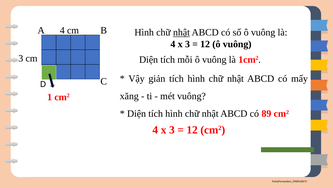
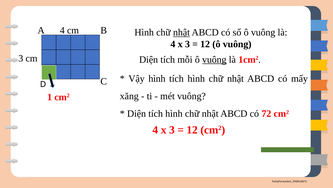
vuông at (214, 59) underline: none -> present
Vậy giản: giản -> hình
89: 89 -> 72
